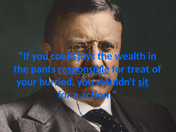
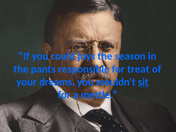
wealth: wealth -> season
responsible underline: present -> none
hurried: hurried -> dreams
action: action -> mettle
